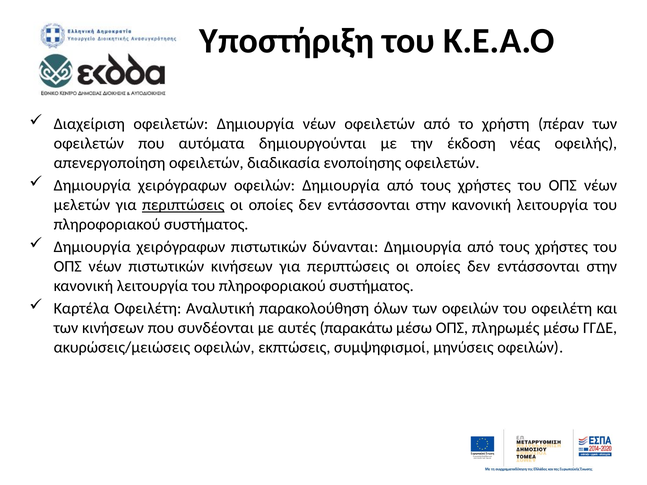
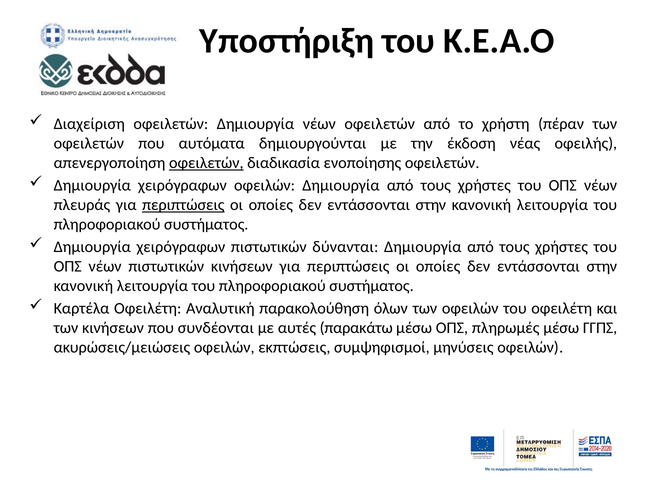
οφειλετών at (206, 163) underline: none -> present
μελετών: μελετών -> πλευράς
ΓΓΔΕ: ΓΓΔΕ -> ΓΓΠΣ
